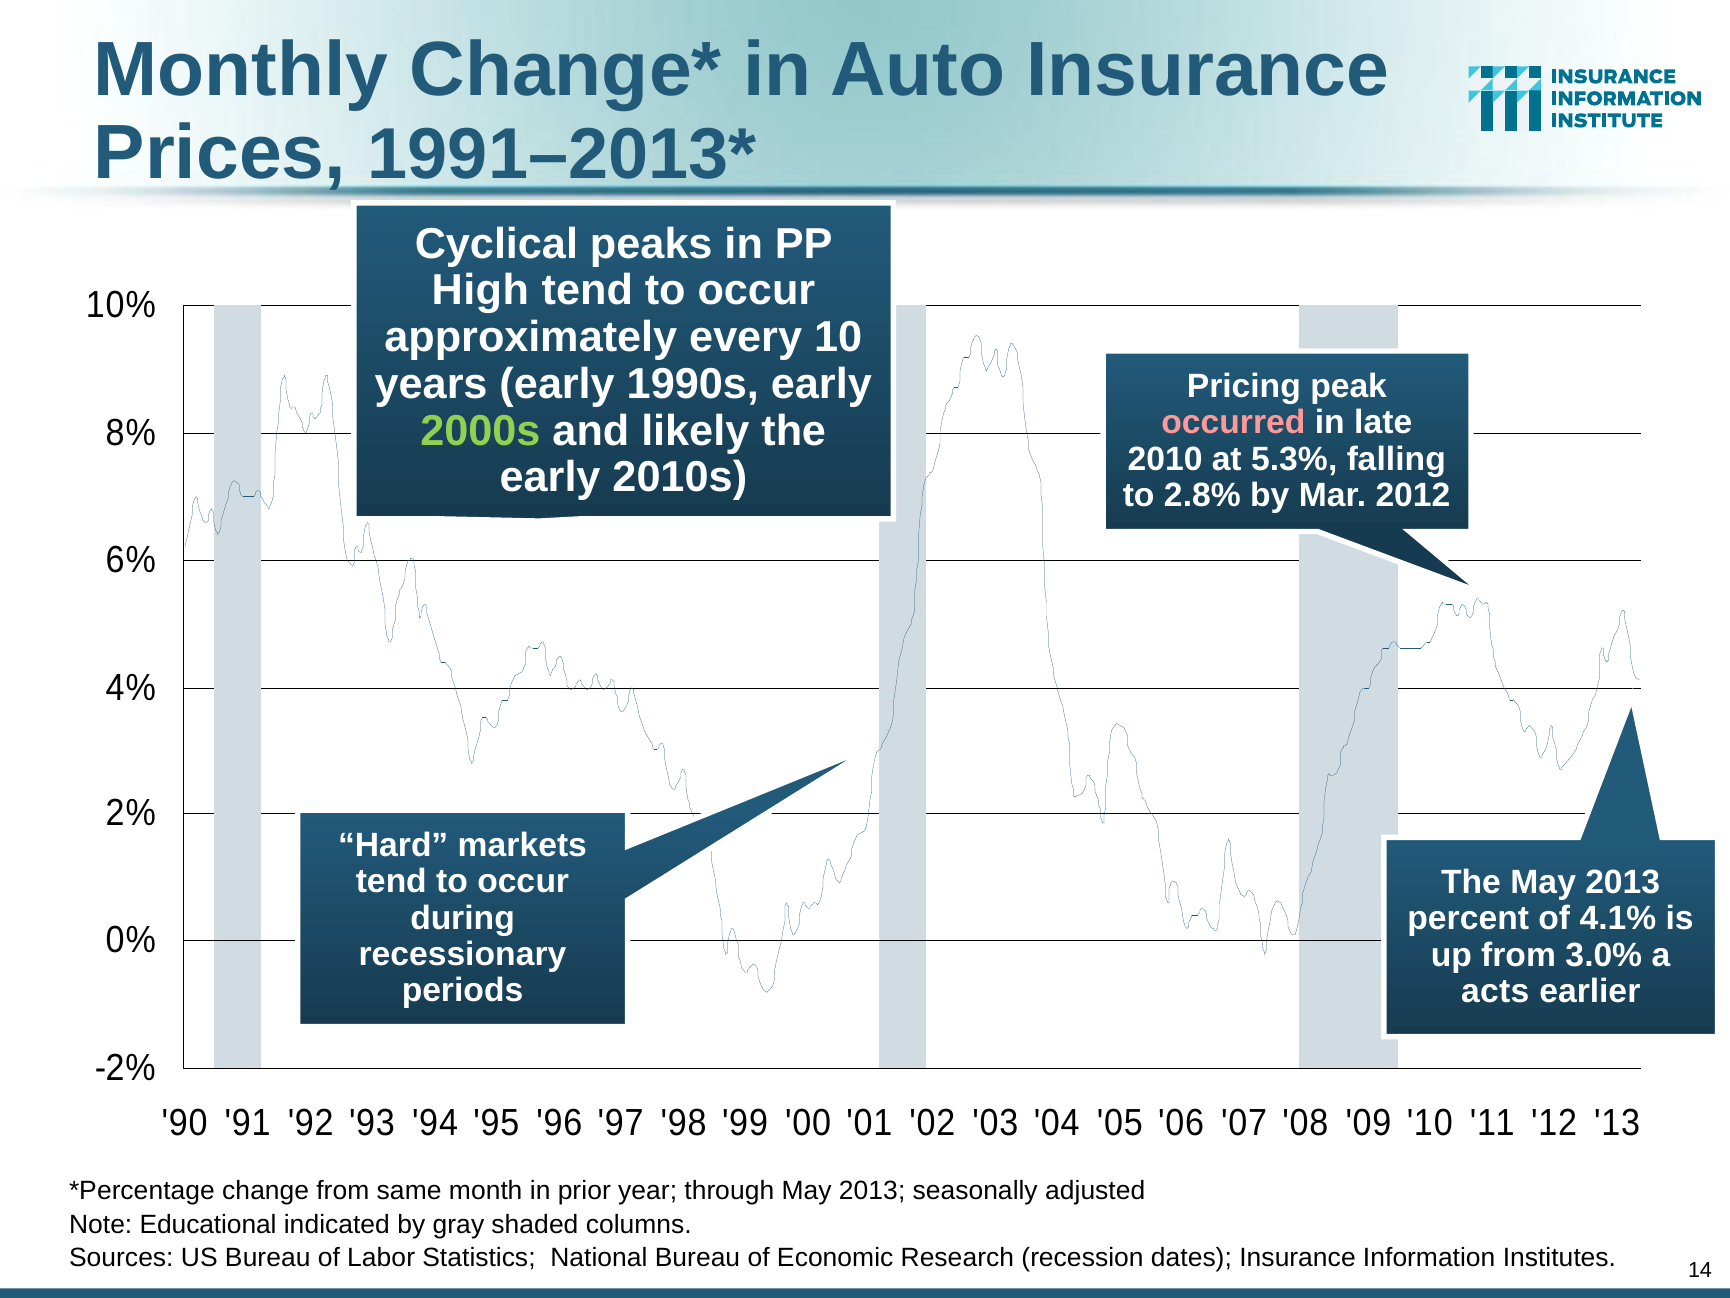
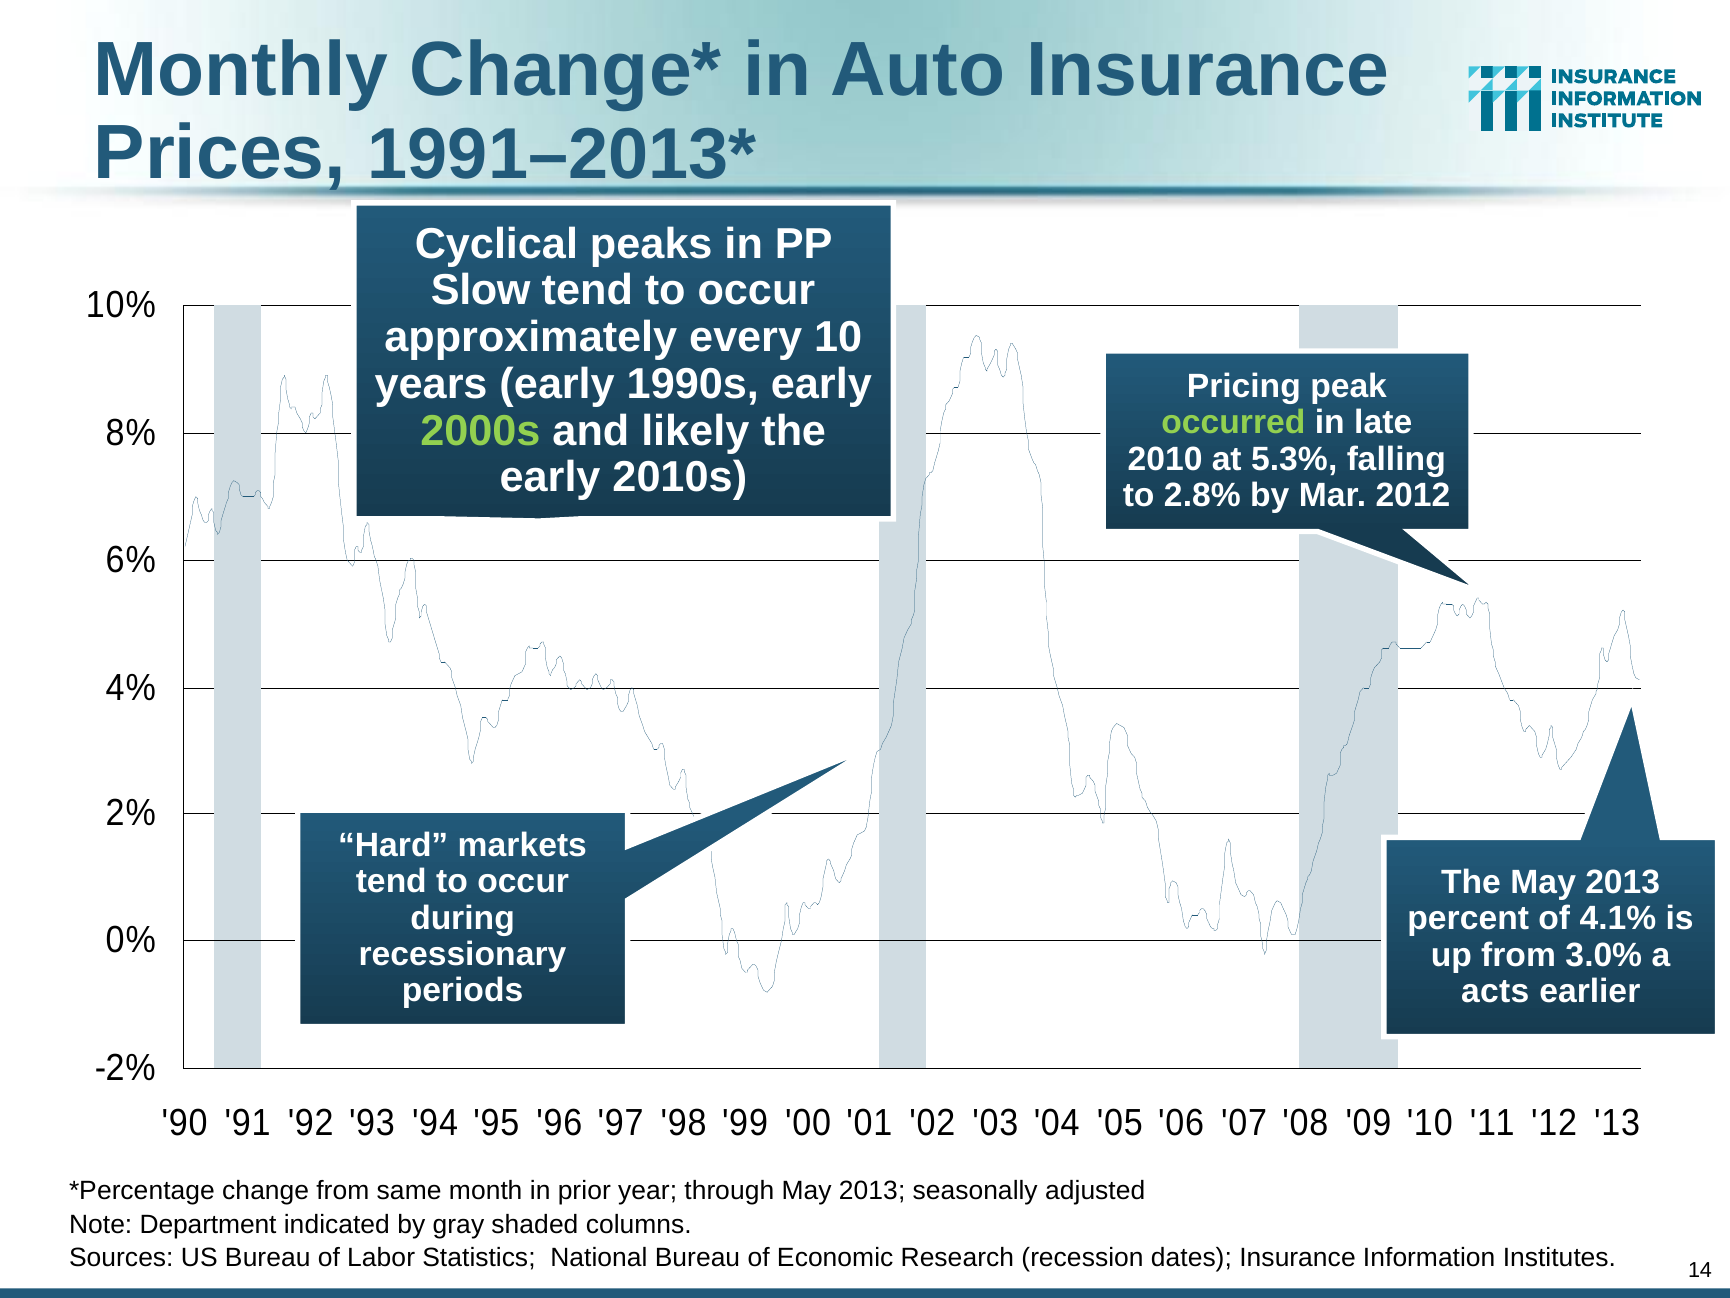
High: High -> Slow
occurred colour: pink -> light green
Educational: Educational -> Department
